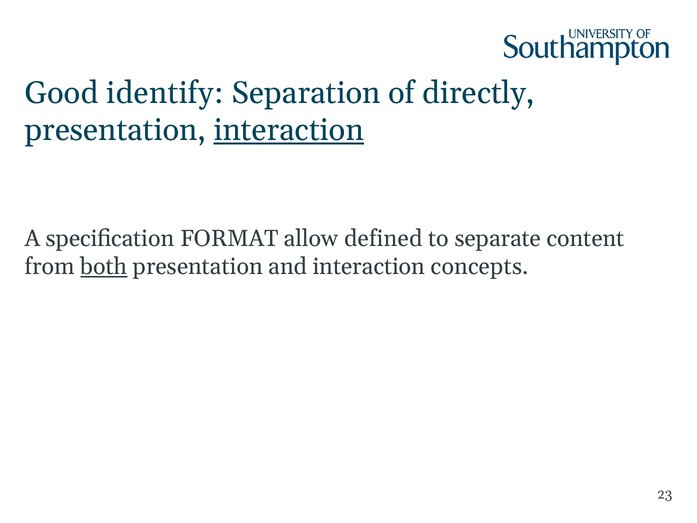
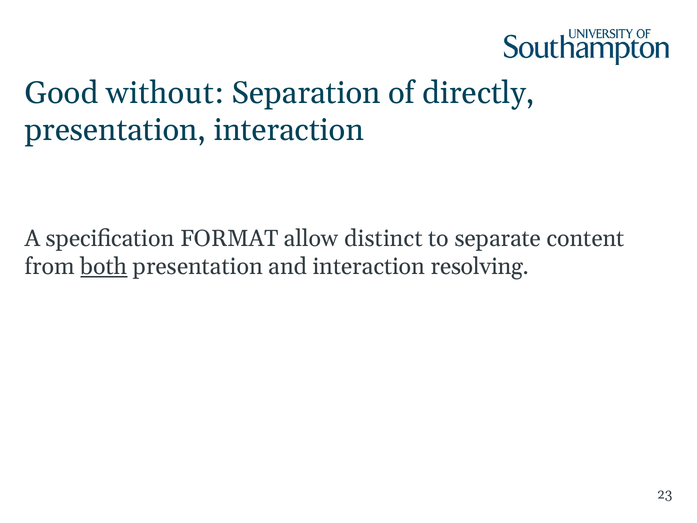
identify: identify -> without
interaction at (289, 130) underline: present -> none
defined: defined -> distinct
concepts: concepts -> resolving
